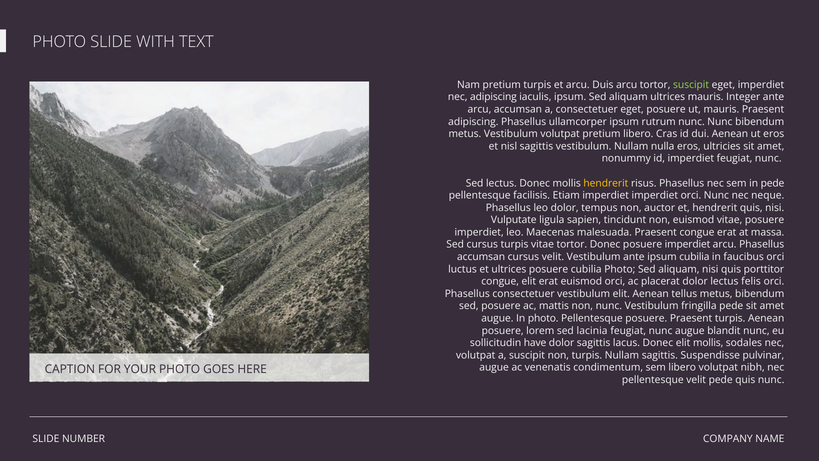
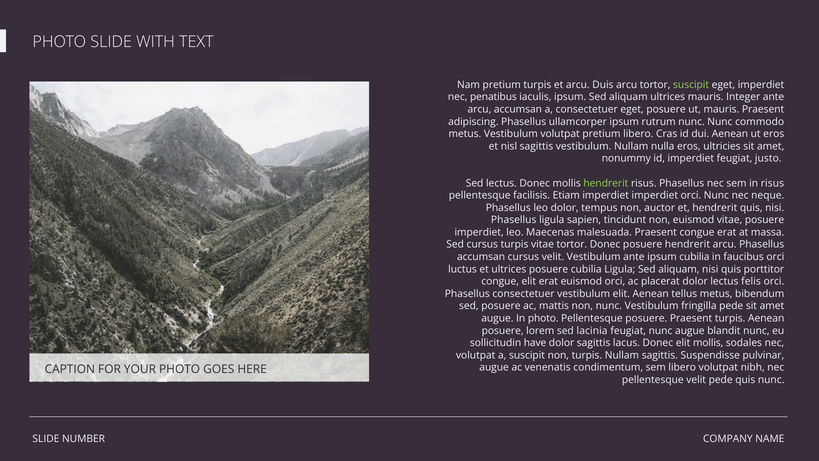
nec adipiscing: adipiscing -> penatibus
Nunc bibendum: bibendum -> commodo
imperdiet feugiat nunc: nunc -> justo
hendrerit at (606, 183) colour: yellow -> light green
in pede: pede -> risus
Vulputate at (514, 220): Vulputate -> Phasellus
Donec posuere imperdiet: imperdiet -> hendrerit
cubilia Photo: Photo -> Ligula
